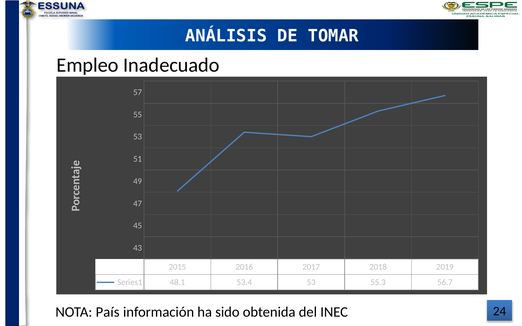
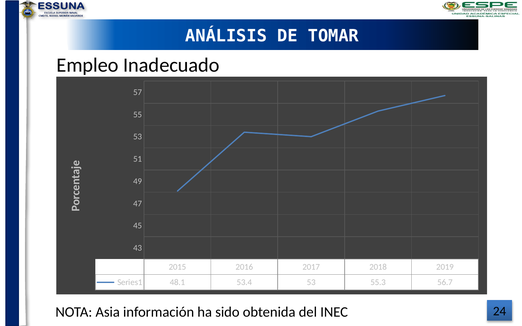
País: País -> Asia
